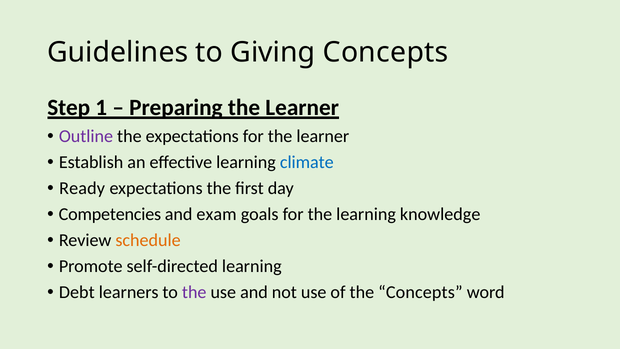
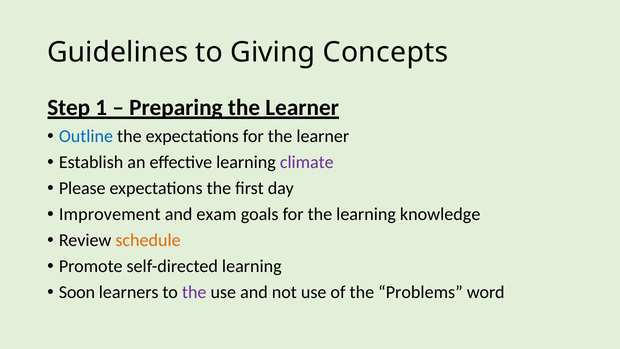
Outline colour: purple -> blue
climate colour: blue -> purple
Ready: Ready -> Please
Competencies: Competencies -> Improvement
Debt: Debt -> Soon
the Concepts: Concepts -> Problems
